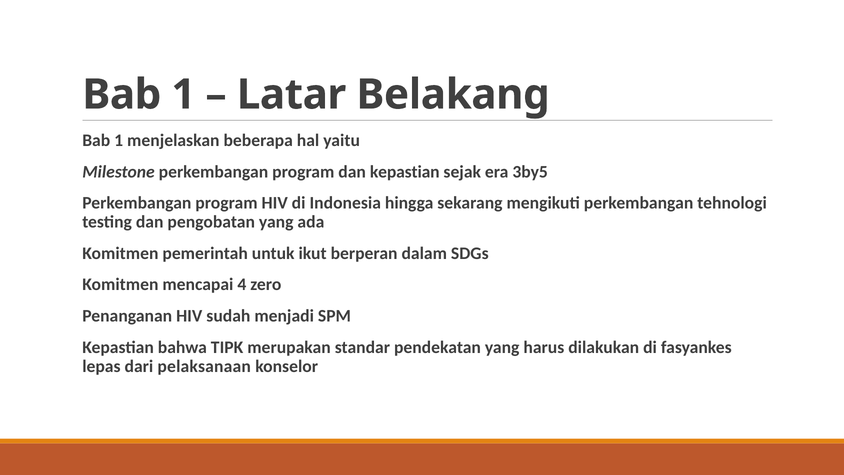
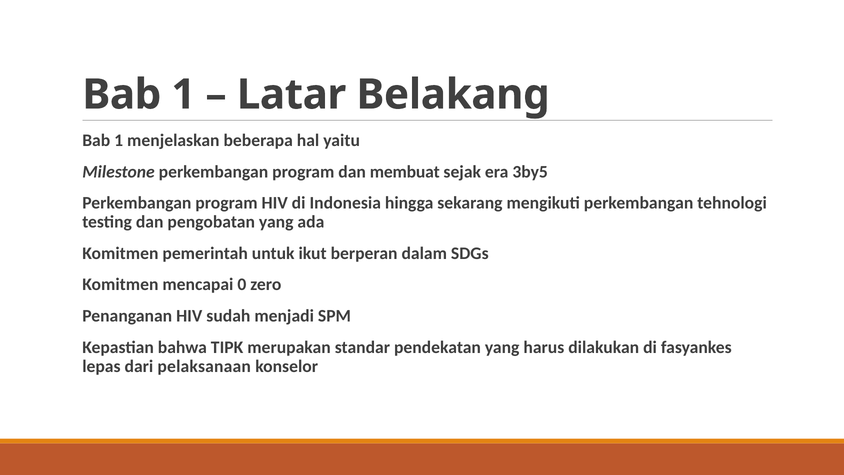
dan kepastian: kepastian -> membuat
4: 4 -> 0
